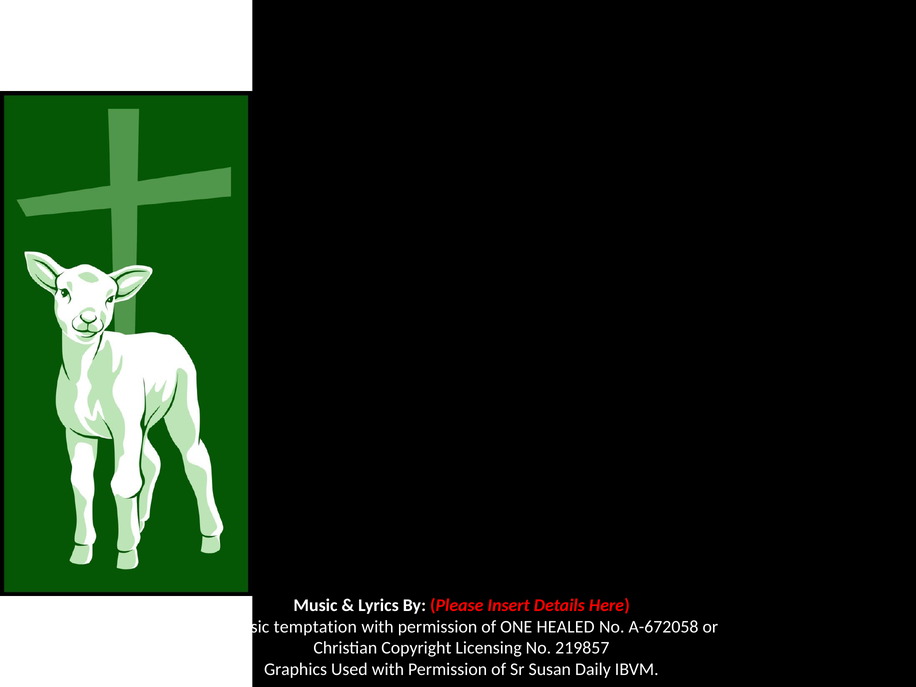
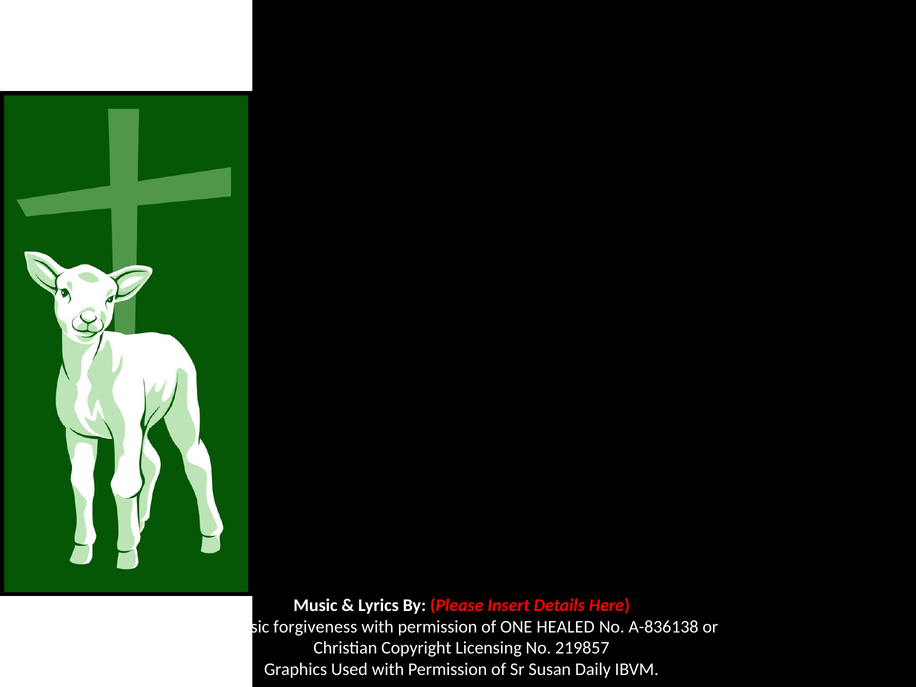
temptation: temptation -> forgiveness
A-672058: A-672058 -> A-836138
